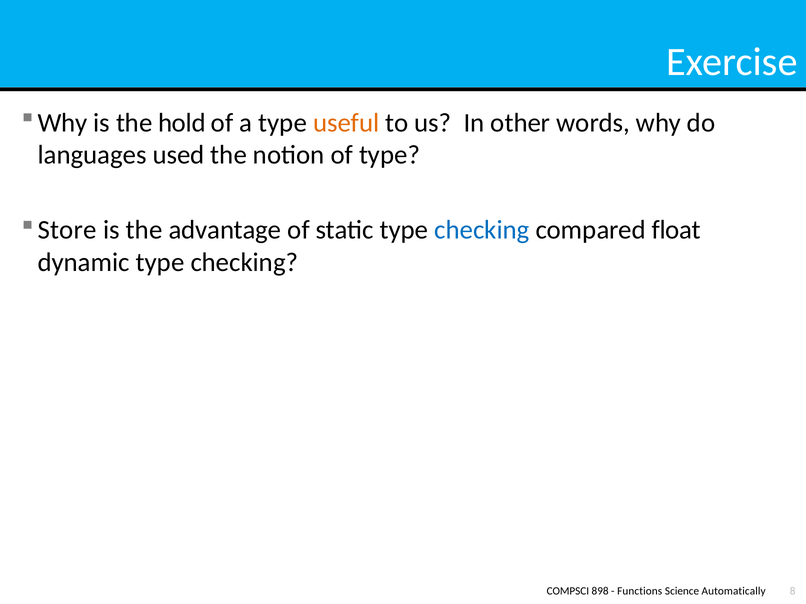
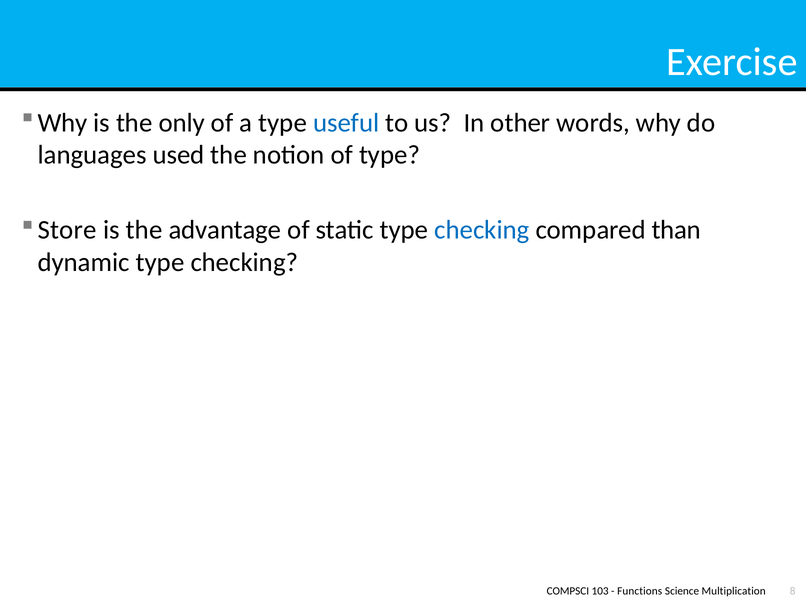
hold: hold -> only
useful colour: orange -> blue
float: float -> than
898: 898 -> 103
Automatically: Automatically -> Multiplication
